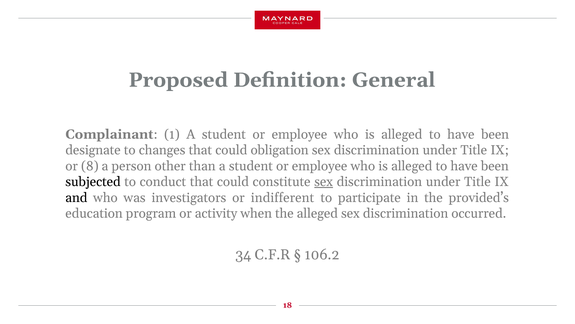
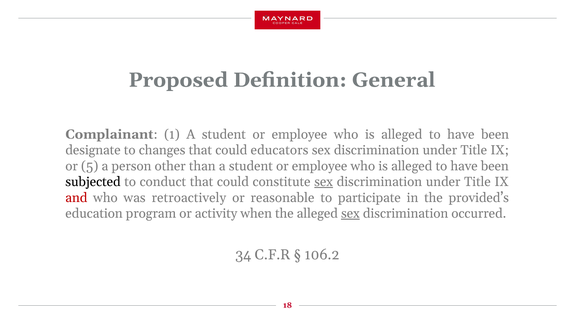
obligation: obligation -> educators
8: 8 -> 5
and colour: black -> red
investigators: investigators -> retroactively
indifferent: indifferent -> reasonable
sex at (350, 213) underline: none -> present
